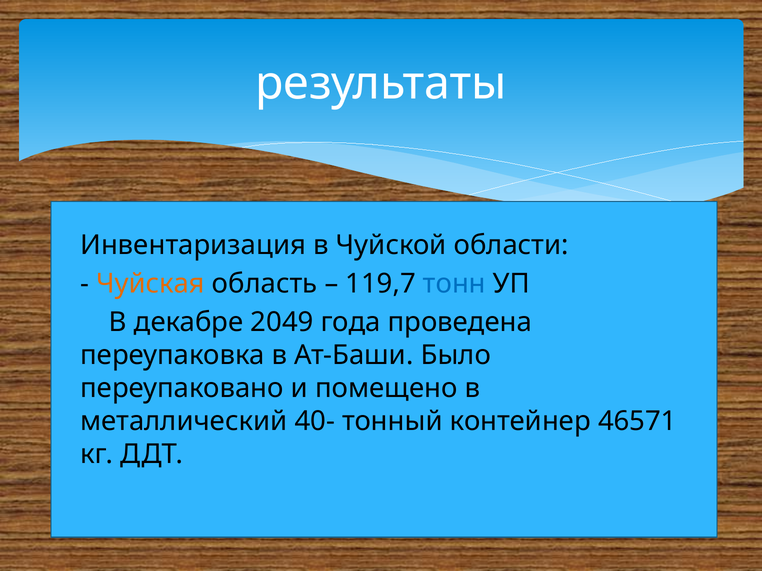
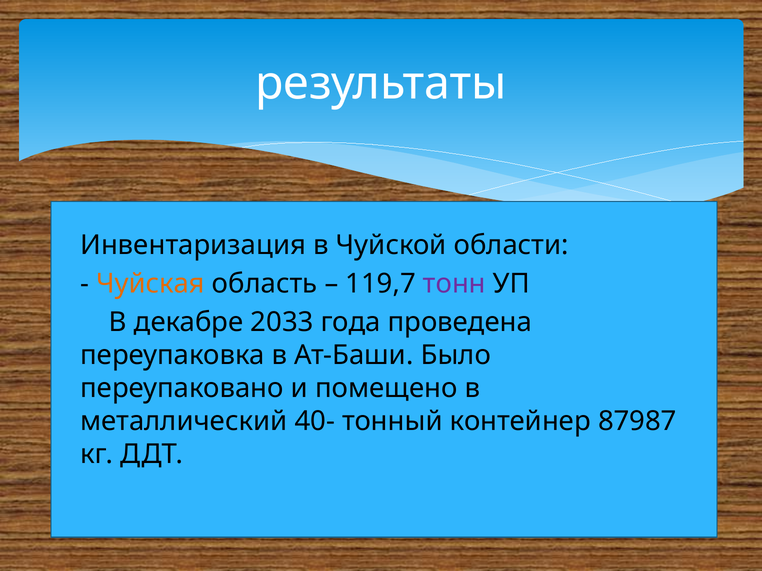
тонн colour: blue -> purple
2049: 2049 -> 2033
46571: 46571 -> 87987
